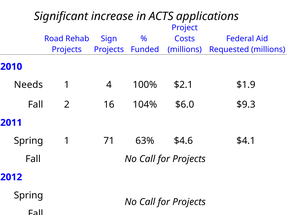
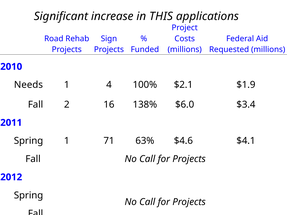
ACTS: ACTS -> THIS
104%: 104% -> 138%
$9.3: $9.3 -> $3.4
